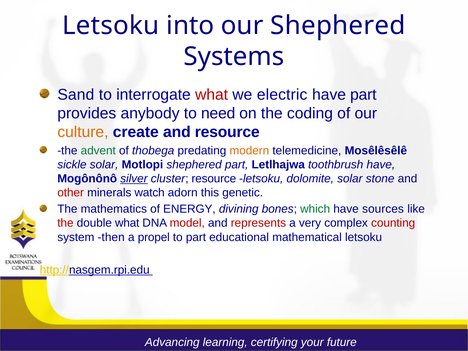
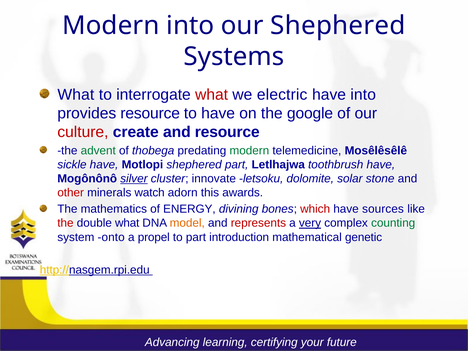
Letsoku at (111, 25): Letsoku -> Modern
Sand at (76, 95): Sand -> What
have part: part -> into
provides anybody: anybody -> resource
to need: need -> have
coding: coding -> google
culture colour: orange -> red
modern at (249, 151) colour: orange -> green
sickle solar: solar -> have
cluster resource: resource -> innovate
genetic: genetic -> awards
which colour: green -> red
model colour: red -> orange
very underline: none -> present
counting colour: red -> green
then: then -> onto
educational: educational -> introduction
mathematical letsoku: letsoku -> genetic
